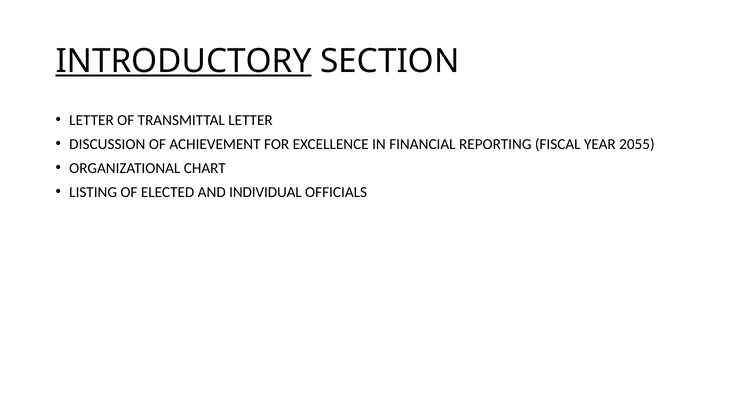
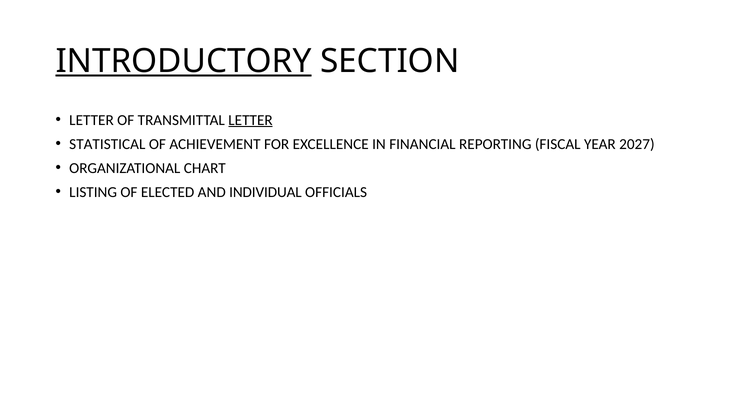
LETTER at (250, 120) underline: none -> present
DISCUSSION: DISCUSSION -> STATISTICAL
2055: 2055 -> 2027
